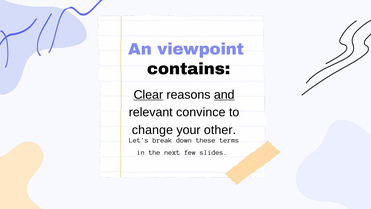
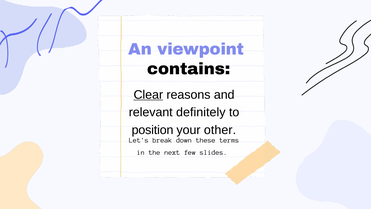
and underline: present -> none
convince: convince -> definitely
change: change -> position
